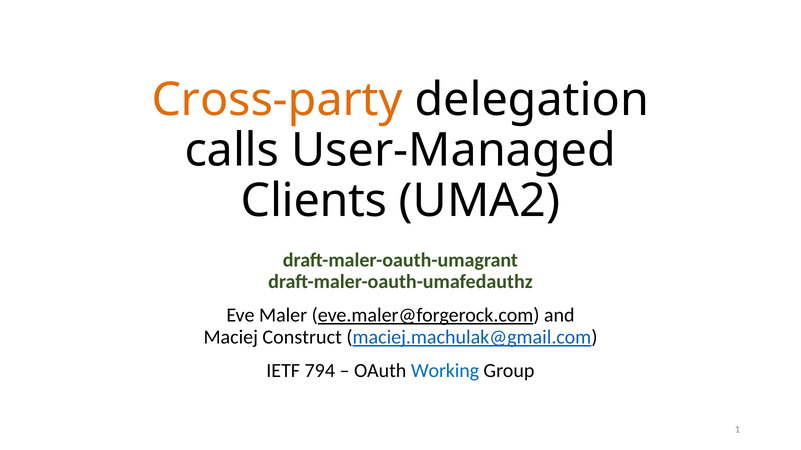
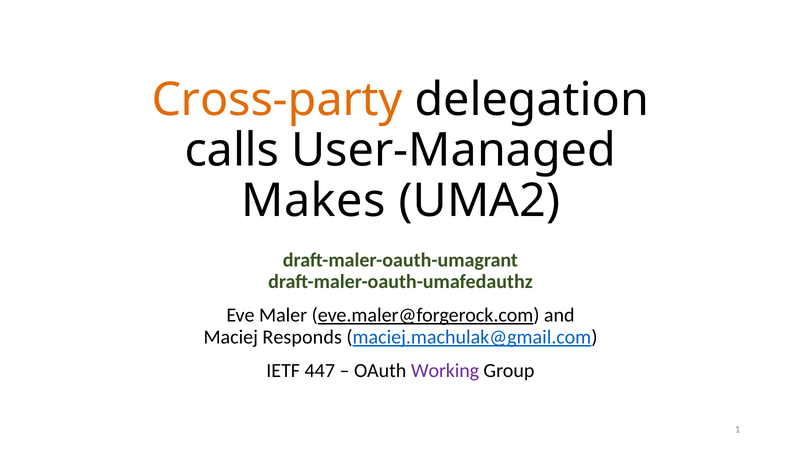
Clients: Clients -> Makes
Construct: Construct -> Responds
794: 794 -> 447
Working colour: blue -> purple
